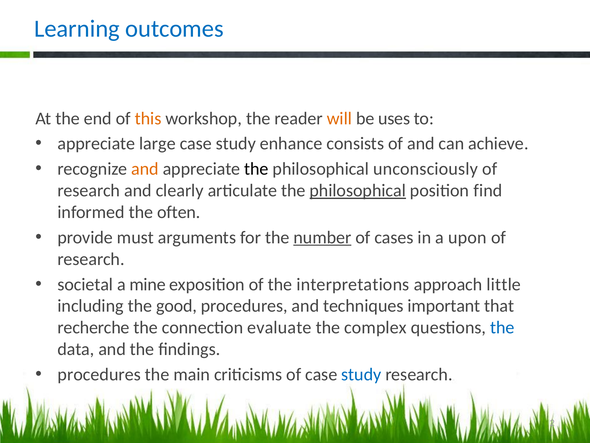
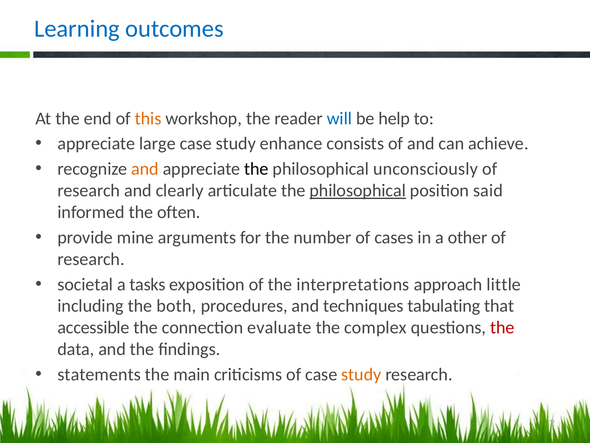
will colour: orange -> blue
uses: uses -> help
find: find -> said
must: must -> mine
number underline: present -> none
upon: upon -> other
mine: mine -> tasks
good: good -> both
important: important -> tabulating
recherche: recherche -> accessible
the at (502, 327) colour: blue -> red
procedures at (99, 374): procedures -> statements
study at (361, 374) colour: blue -> orange
